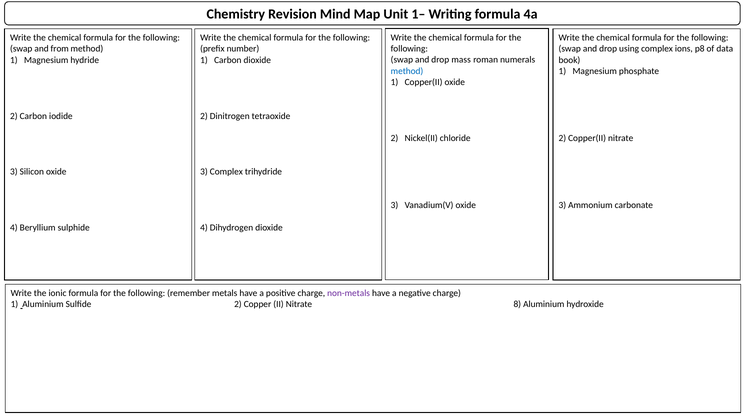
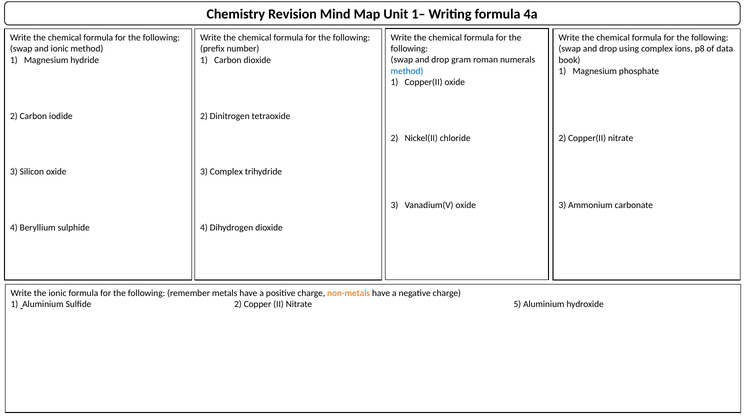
and from: from -> ionic
mass: mass -> gram
non-metals colour: purple -> orange
8: 8 -> 5
